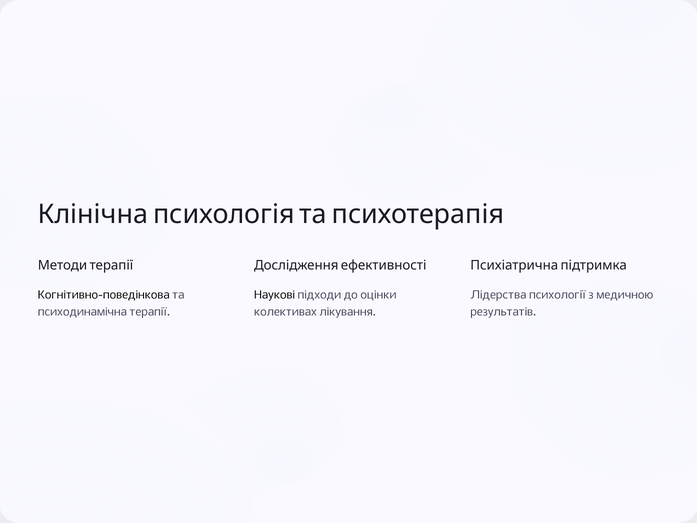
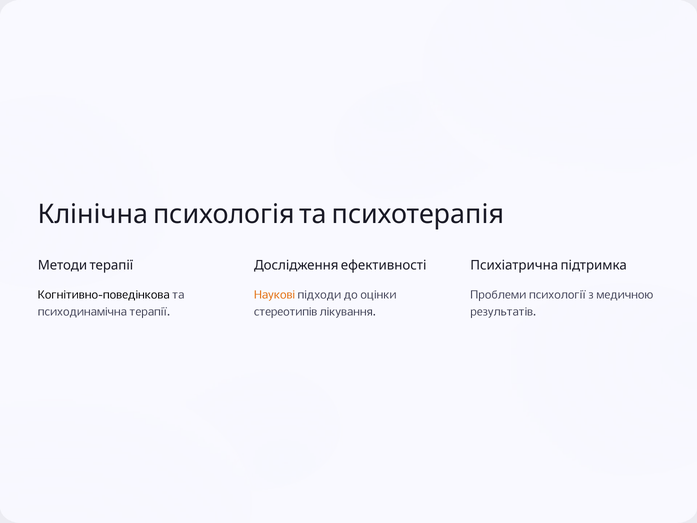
Наукові colour: black -> orange
Лідерства: Лідерства -> Проблеми
колективах: колективах -> стереотипів
